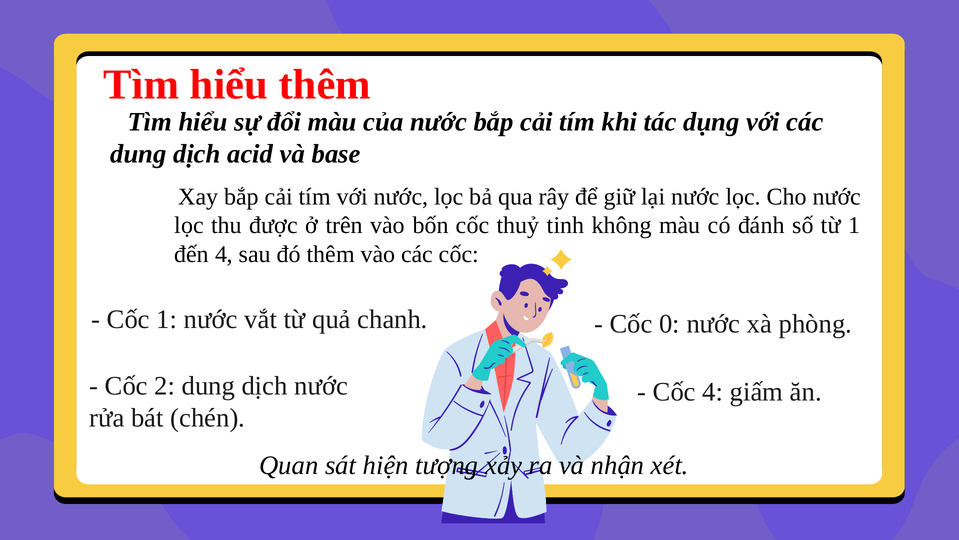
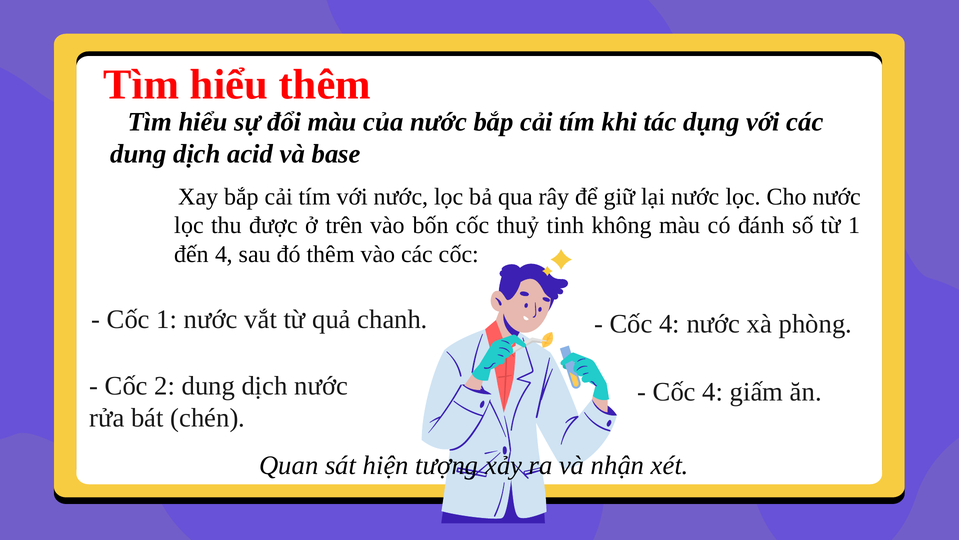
0 at (669, 323): 0 -> 4
